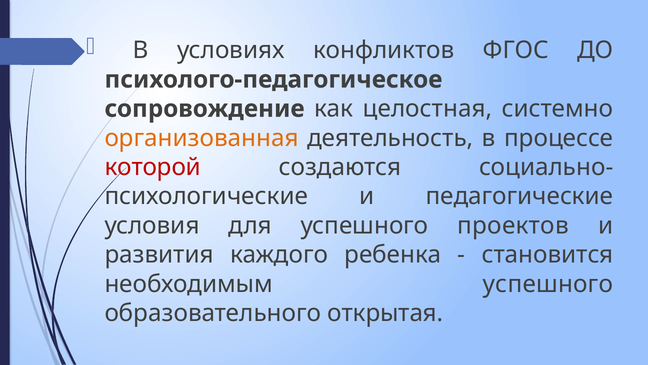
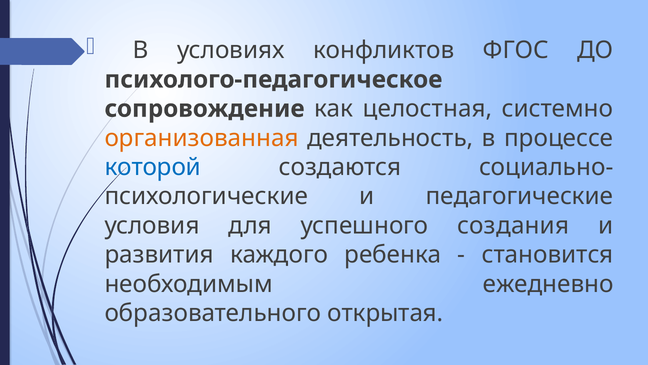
которой colour: red -> blue
проектов: проектов -> создания
необходимым успешного: успешного -> ежедневно
